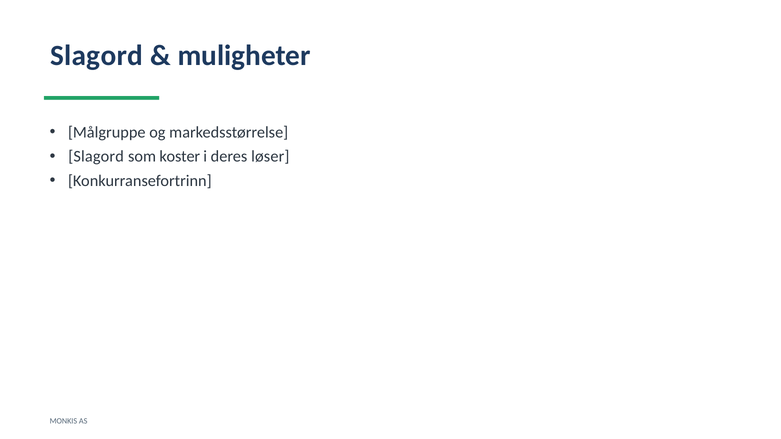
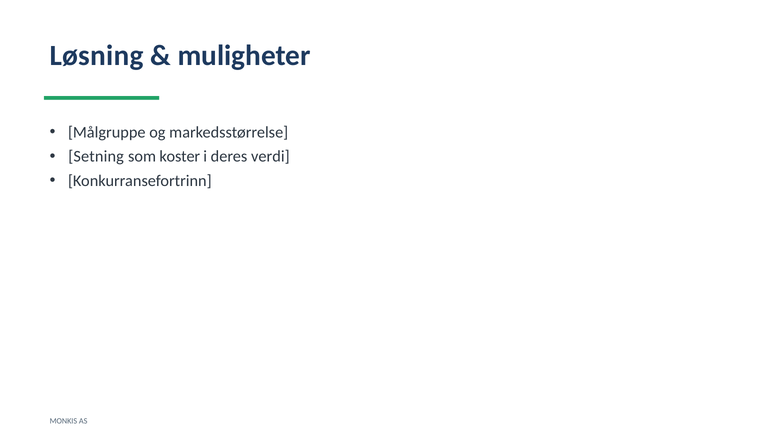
Slagord at (97, 56): Slagord -> Løsning
Slagord at (96, 157): Slagord -> Setning
løser: løser -> verdi
